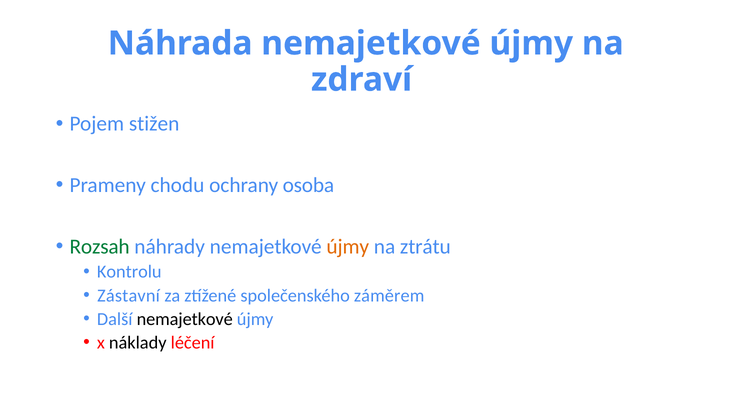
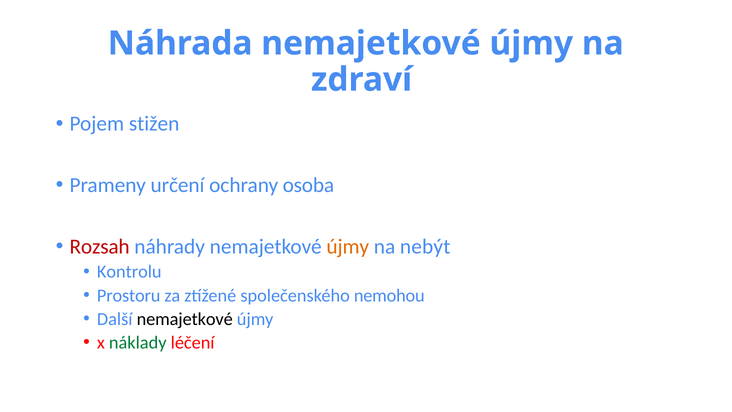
chodu: chodu -> určení
Rozsah colour: green -> red
ztrátu: ztrátu -> nebýt
Zástavní: Zástavní -> Prostoru
záměrem: záměrem -> nemohou
náklady colour: black -> green
